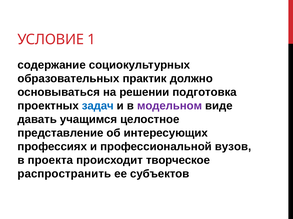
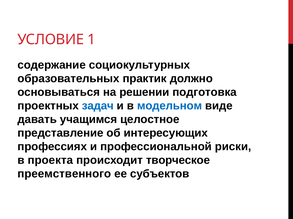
модельном colour: purple -> blue
вузов: вузов -> риски
распространить: распространить -> преемственного
